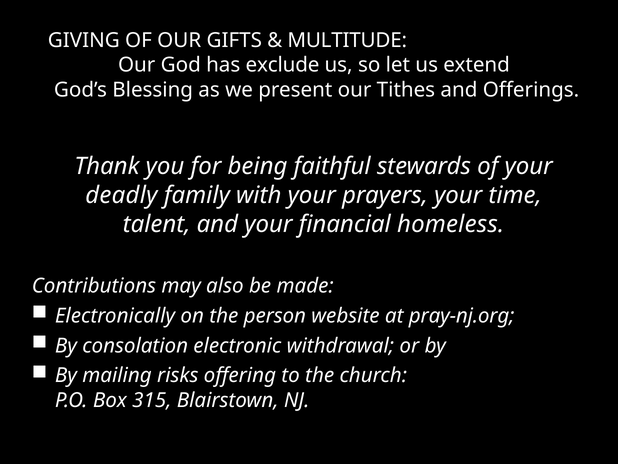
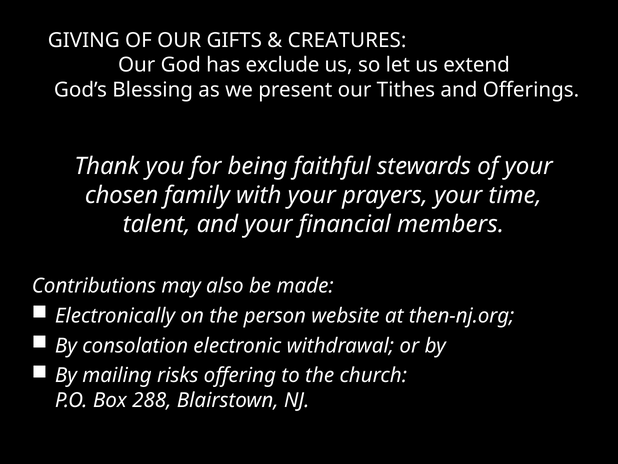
MULTITUDE: MULTITUDE -> CREATURES
deadly: deadly -> chosen
homeless: homeless -> members
pray-nj.org: pray-nj.org -> then-nj.org
315: 315 -> 288
